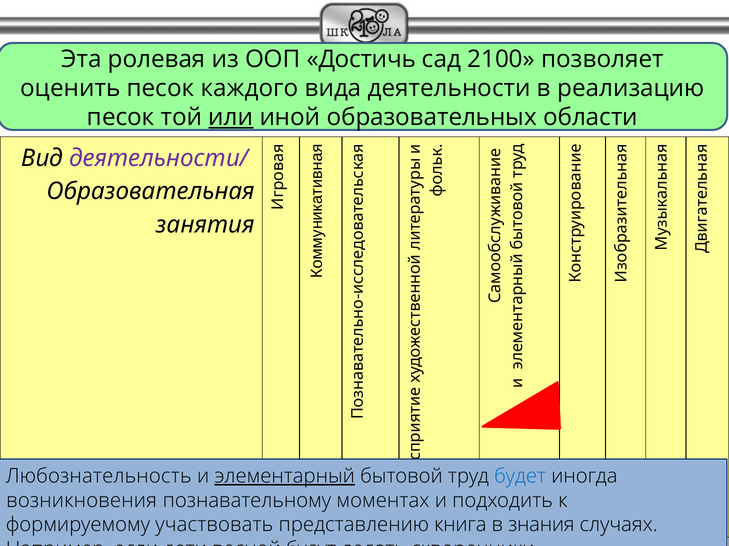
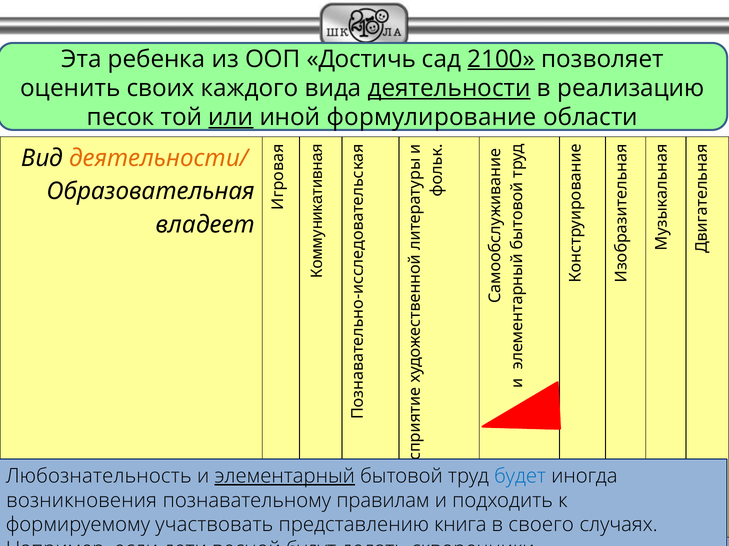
ролевая: ролевая -> ребенка
2100 underline: none -> present
оценить песок: песок -> своих
деятельности underline: none -> present
образовательных: образовательных -> формулирование
деятельности/ colour: purple -> orange
занятия: занятия -> владеет
моментах: моментах -> правилам
знания: знания -> своего
